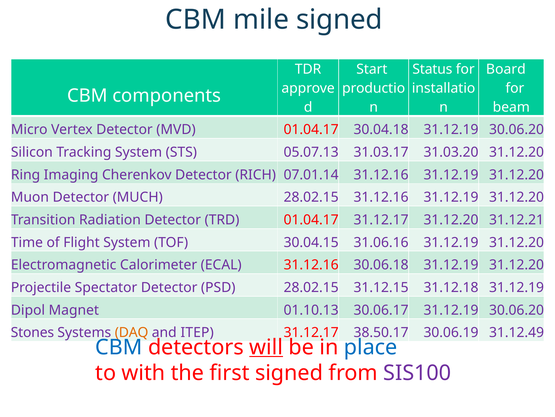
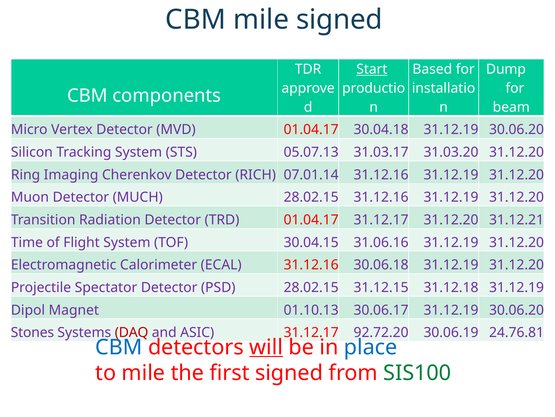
Start underline: none -> present
Status: Status -> Based
Board: Board -> Dump
DAQ colour: orange -> red
ITEP: ITEP -> ASIC
38.50.17: 38.50.17 -> 92.72.20
31.12.49: 31.12.49 -> 24.76.81
to with: with -> mile
SIS100 colour: purple -> green
